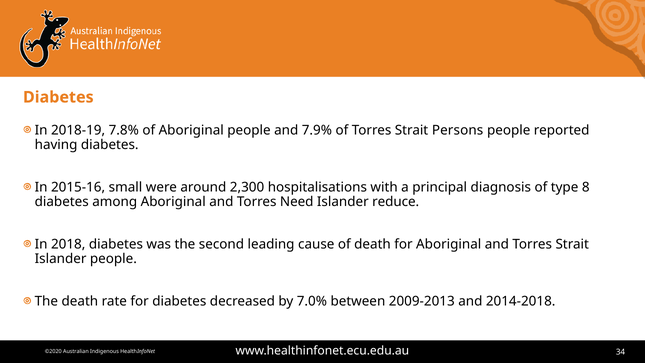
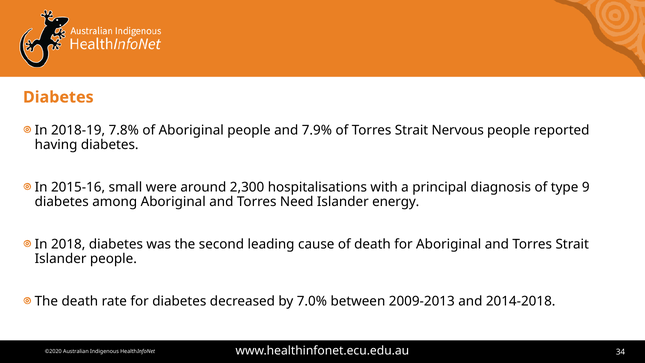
Persons: Persons -> Nervous
8: 8 -> 9
reduce: reduce -> energy
